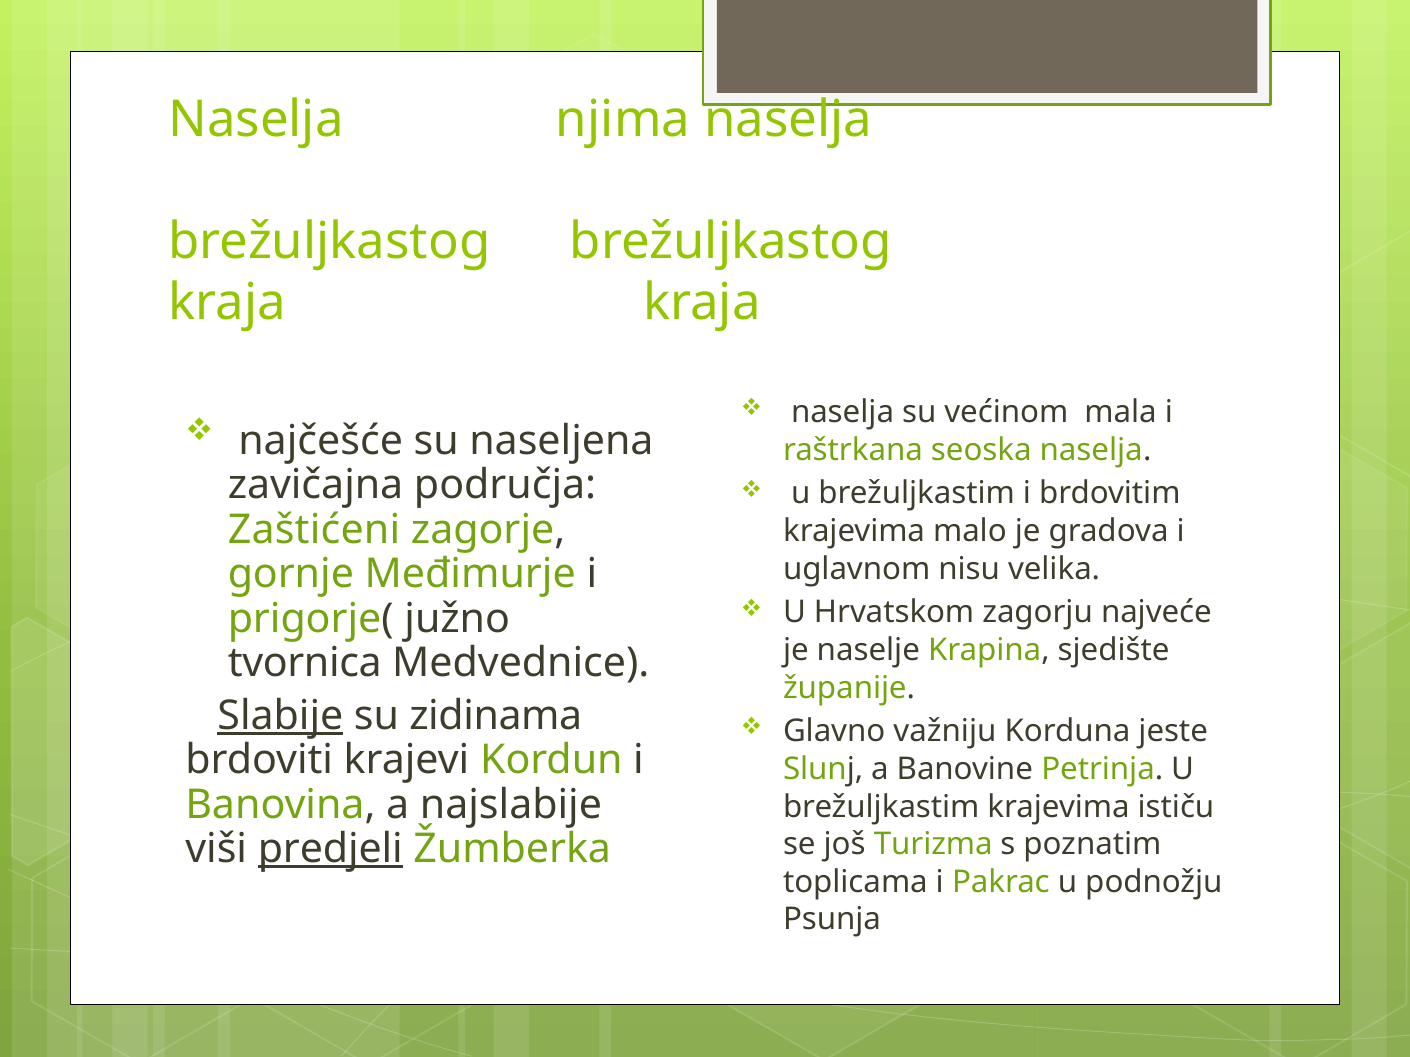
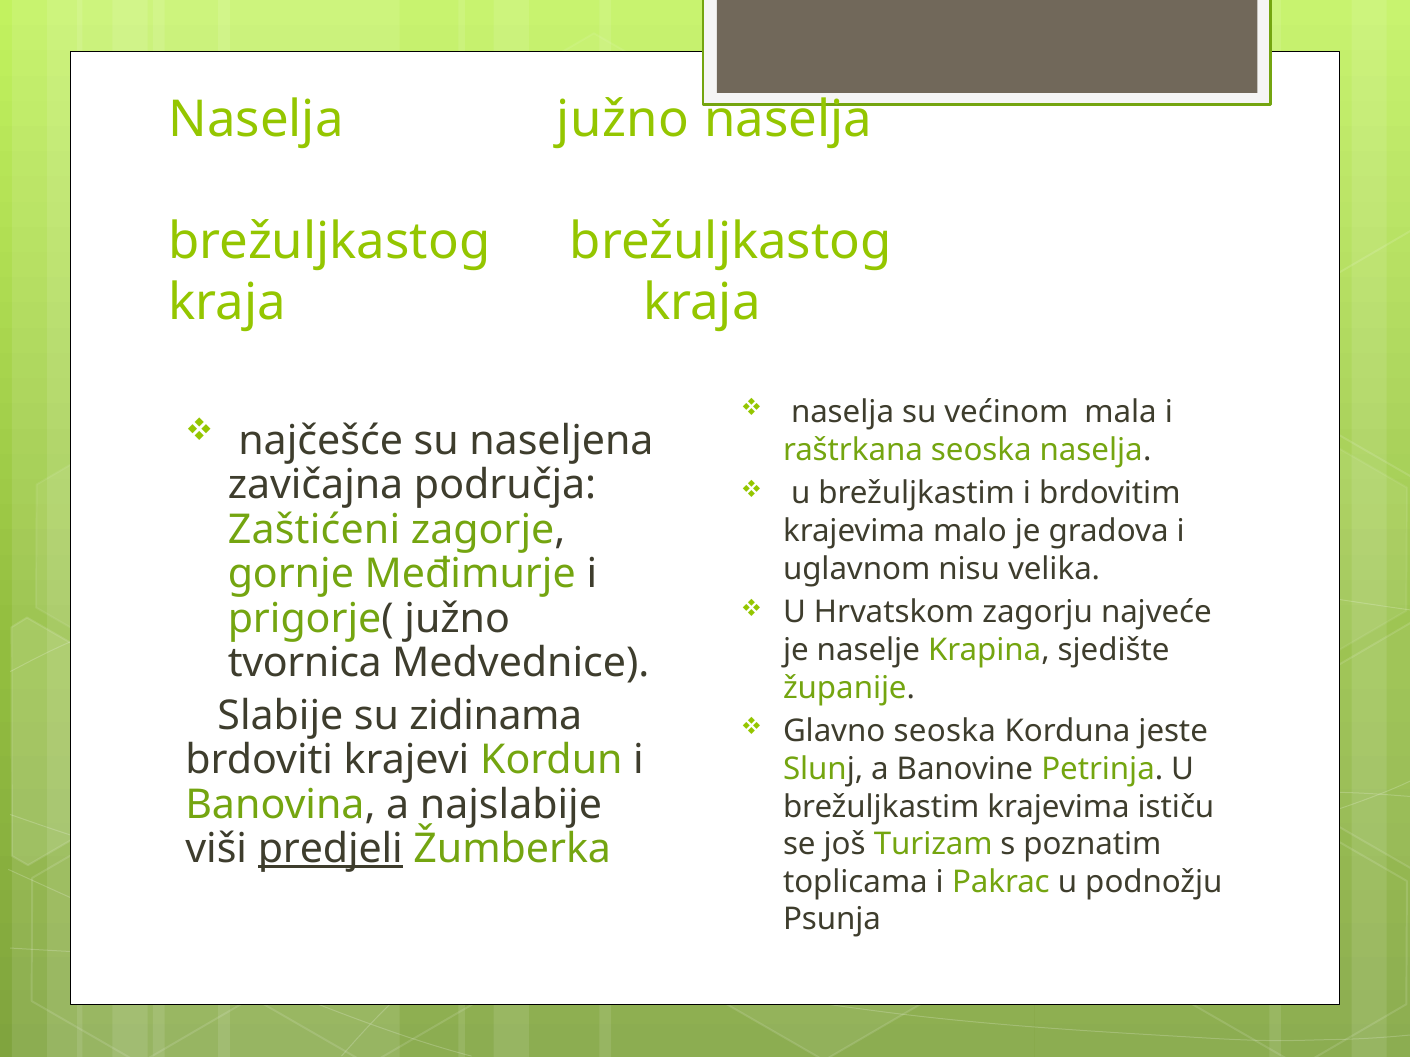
Naselja njima: njima -> južno
Slabije underline: present -> none
Glavno važniju: važniju -> seoska
Turizma: Turizma -> Turizam
